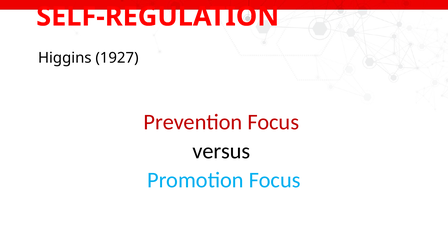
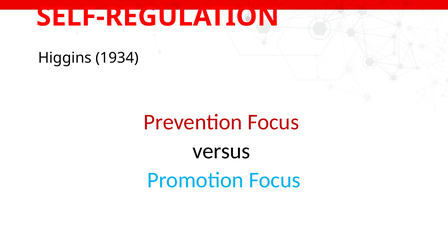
1927: 1927 -> 1934
